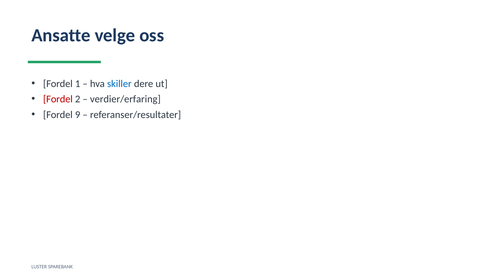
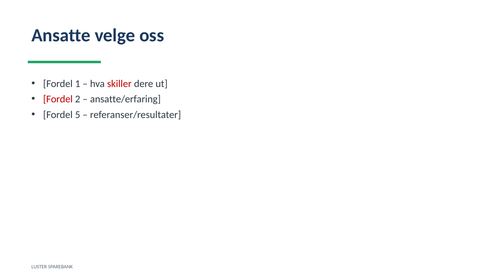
skiller colour: blue -> red
verdier/erfaring: verdier/erfaring -> ansatte/erfaring
9: 9 -> 5
